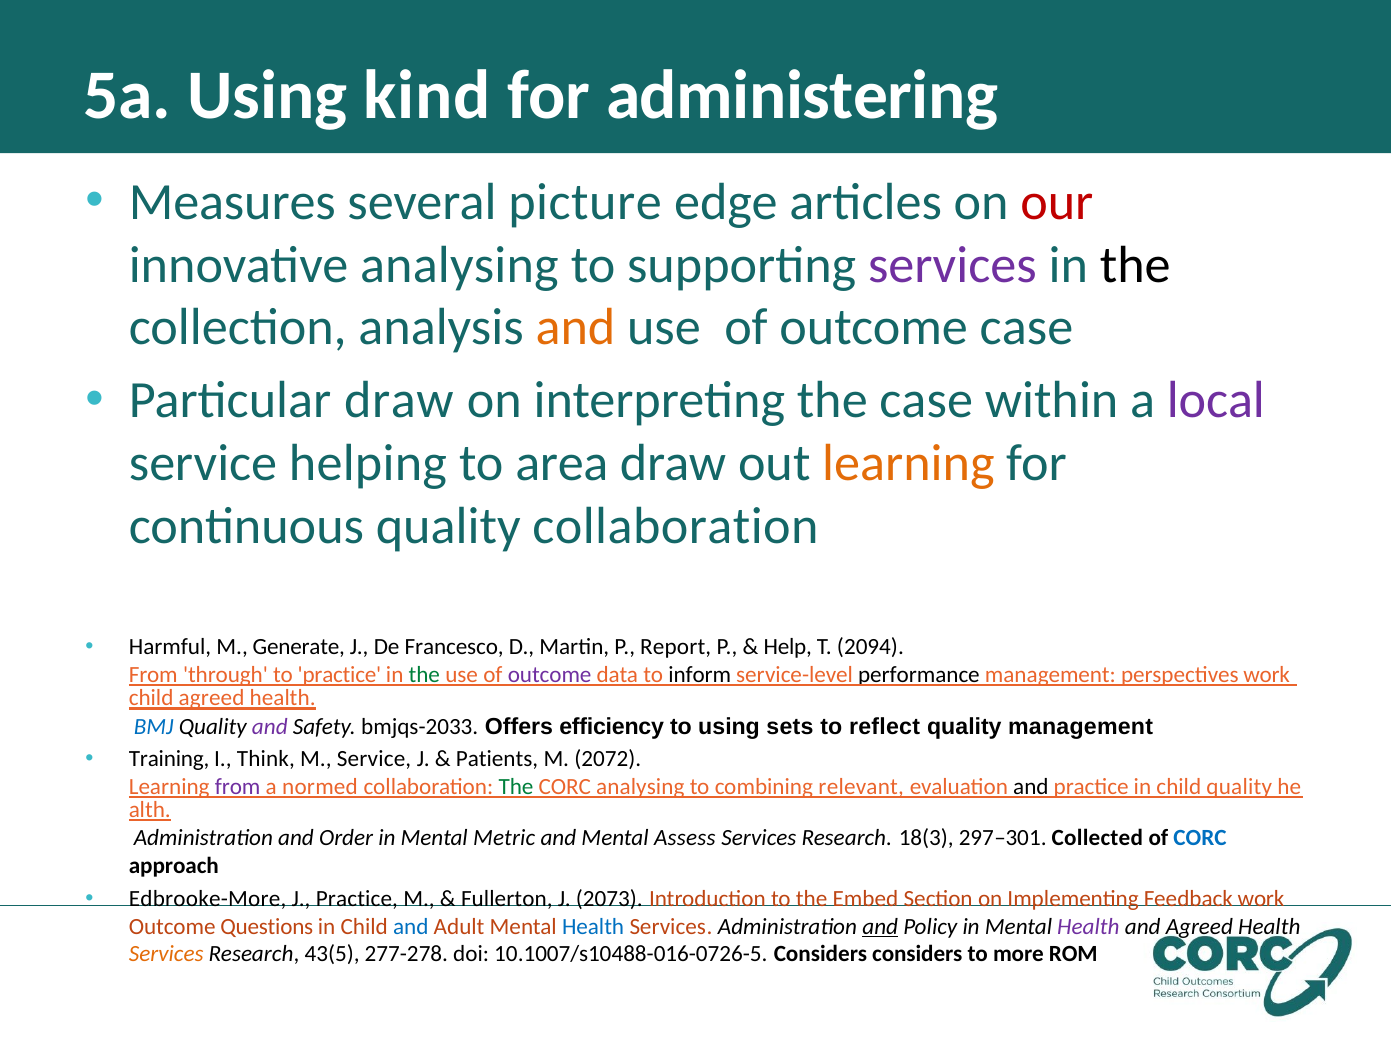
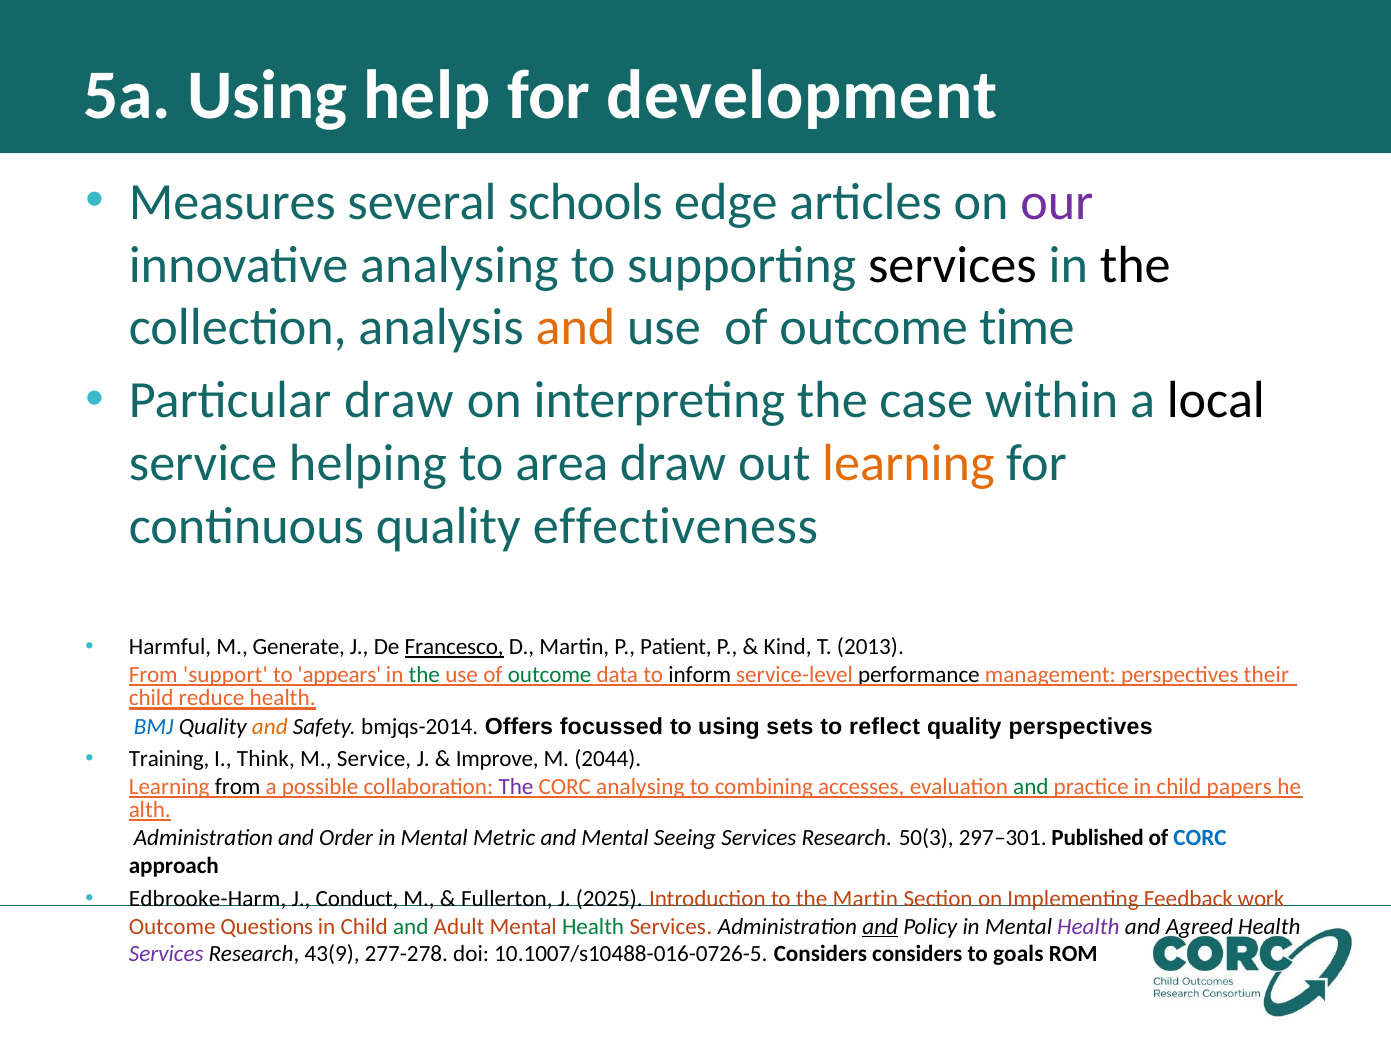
kind: kind -> help
administering: administering -> development
picture: picture -> schools
our colour: red -> purple
services at (952, 265) colour: purple -> black
outcome case: case -> time
local colour: purple -> black
quality collaboration: collaboration -> effectiveness
Francesco underline: none -> present
Report: Report -> Patient
Help: Help -> Kind
2094: 2094 -> 2013
through: through -> support
to practice: practice -> appears
outcome at (550, 675) colour: purple -> green
perspectives work: work -> their
child agreed: agreed -> reduce
and at (270, 726) colour: purple -> orange
bmjqs-2033: bmjqs-2033 -> bmjqs-2014
efficiency: efficiency -> focussed
quality management: management -> perspectives
Patients: Patients -> Improve
2072: 2072 -> 2044
from at (238, 786) colour: purple -> black
normed: normed -> possible
The at (516, 786) colour: green -> purple
relevant: relevant -> accesses
and at (1031, 786) colour: black -> green
child quality: quality -> papers
Assess: Assess -> Seeing
18(3: 18(3 -> 50(3
Collected: Collected -> Published
Edbrooke-More: Edbrooke-More -> Edbrooke-Harm
J Practice: Practice -> Conduct
2073: 2073 -> 2025
the Embed: Embed -> Martin
and at (411, 926) colour: blue -> green
Health at (593, 926) colour: blue -> green
Services at (166, 954) colour: orange -> purple
43(5: 43(5 -> 43(9
more: more -> goals
